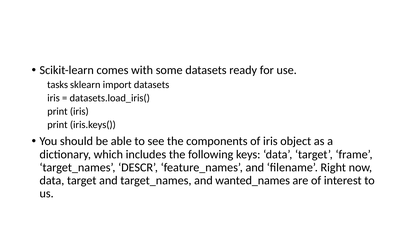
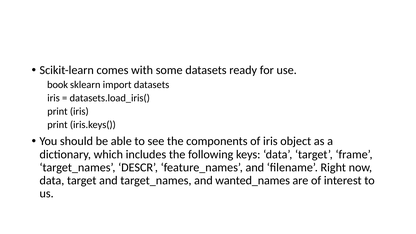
tasks: tasks -> book
